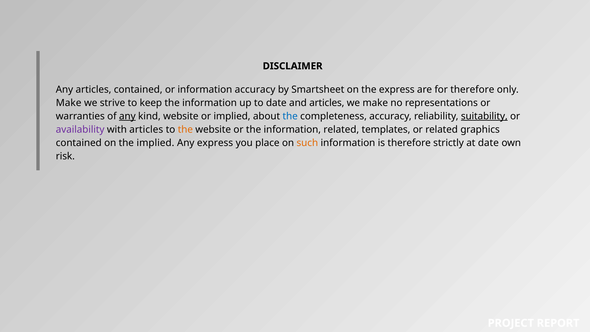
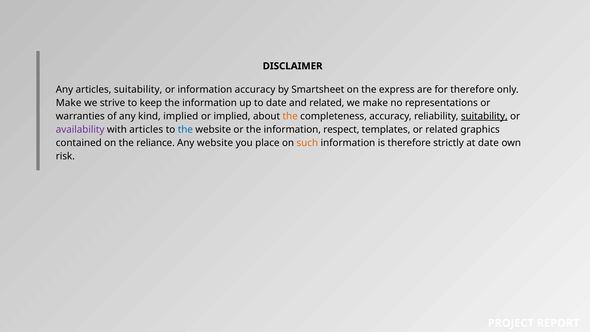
articles contained: contained -> suitability
and articles: articles -> related
any at (127, 116) underline: present -> none
kind website: website -> implied
the at (290, 116) colour: blue -> orange
the at (185, 129) colour: orange -> blue
information related: related -> respect
the implied: implied -> reliance
Any express: express -> website
